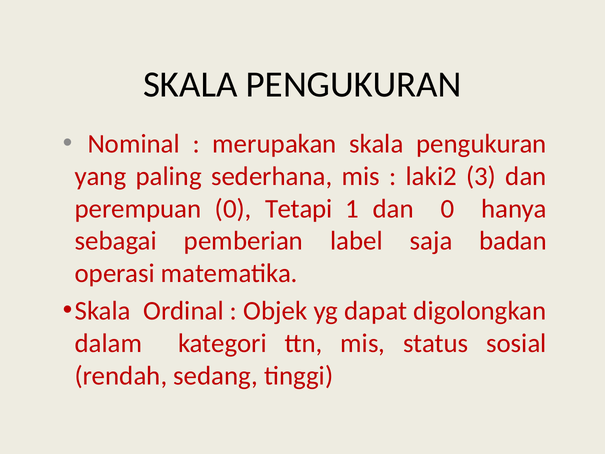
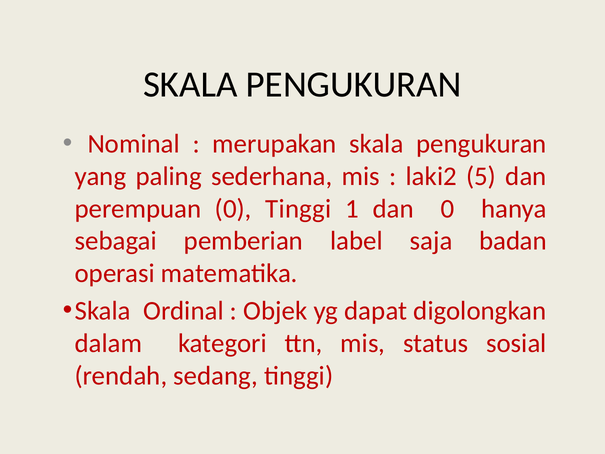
3: 3 -> 5
0 Tetapi: Tetapi -> Tinggi
